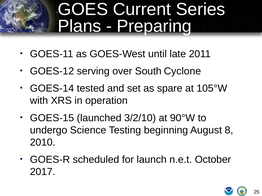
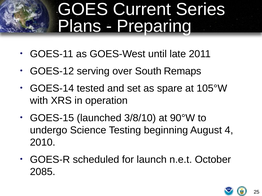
Cyclone: Cyclone -> Remaps
3/2/10: 3/2/10 -> 3/8/10
8: 8 -> 4
2017: 2017 -> 2085
